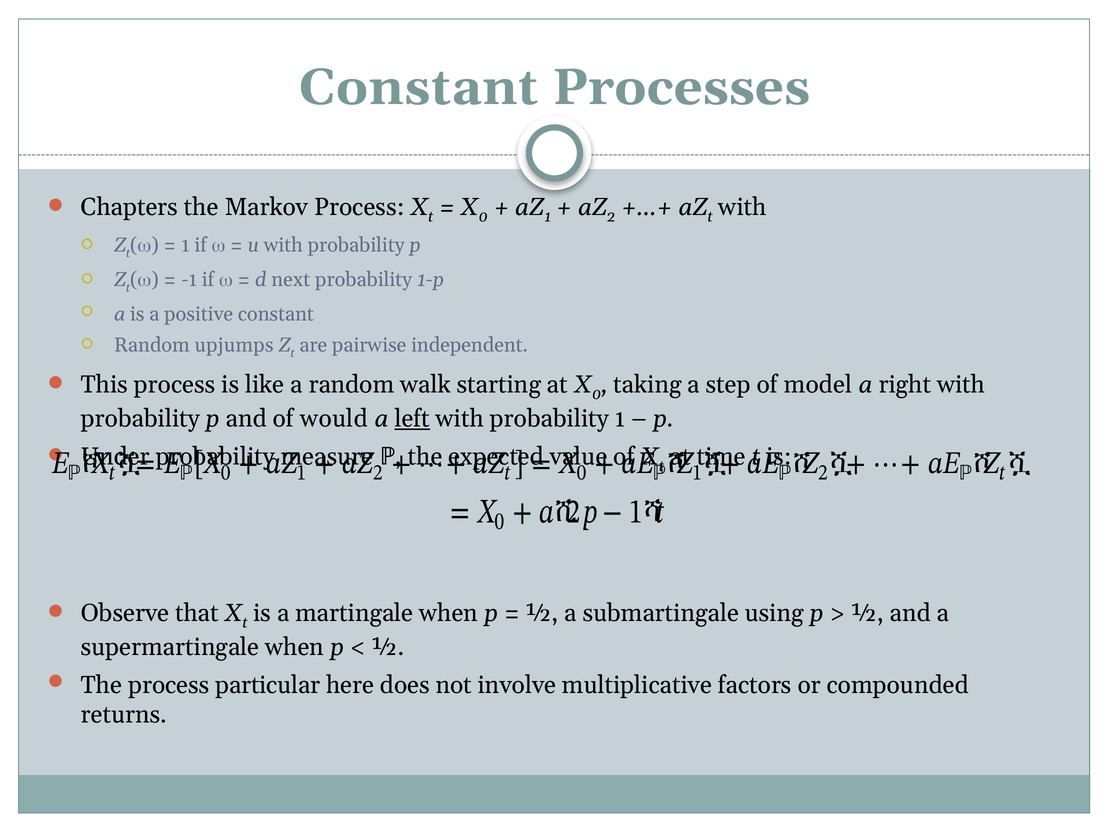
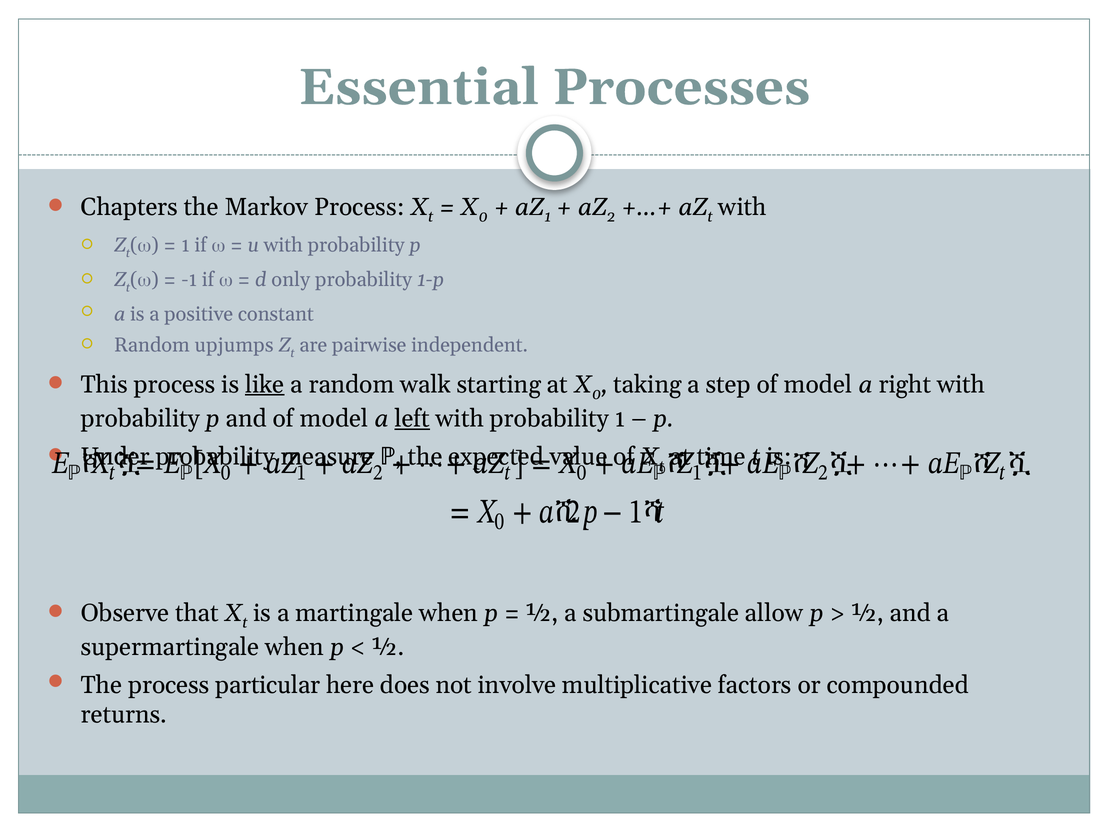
Constant at (419, 87): Constant -> Essential
next: next -> only
like underline: none -> present
and of would: would -> model
using: using -> allow
